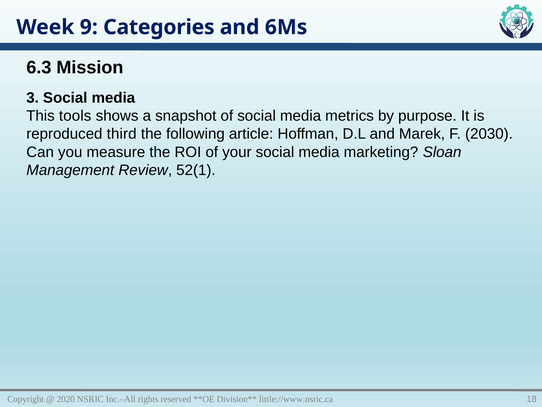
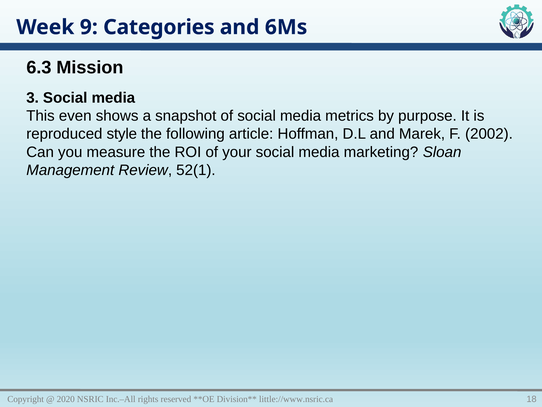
tools: tools -> even
third: third -> style
2030: 2030 -> 2002
